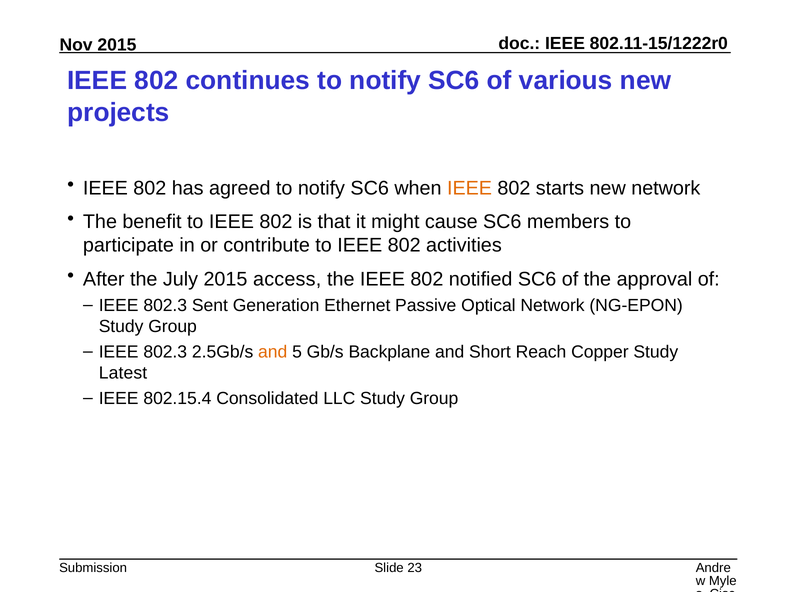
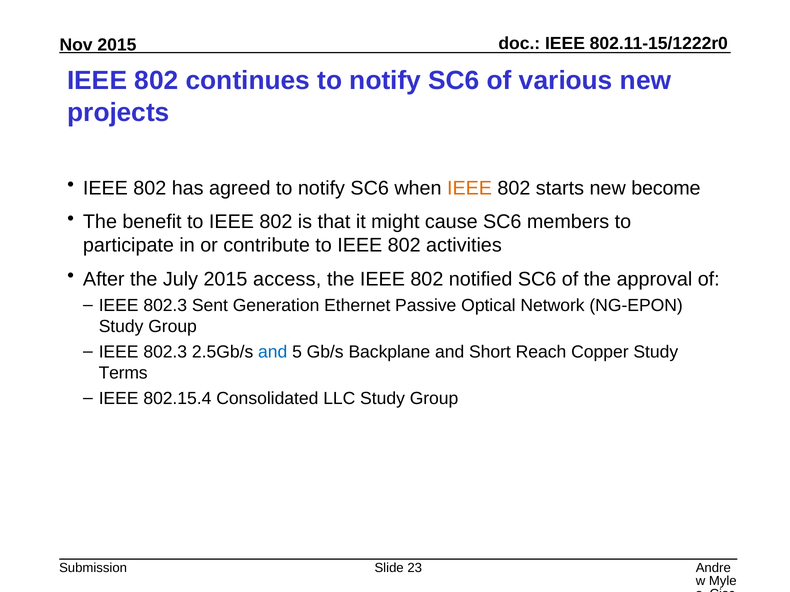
new network: network -> become
and at (273, 352) colour: orange -> blue
Latest: Latest -> Terms
